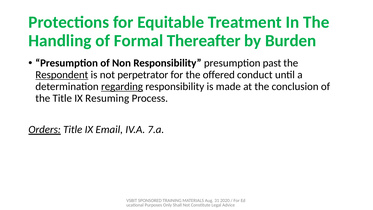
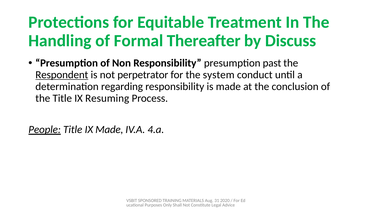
Burden: Burden -> Discuss
offered: offered -> system
regarding underline: present -> none
Orders: Orders -> People
IX Email: Email -> Made
7.a: 7.a -> 4.a
